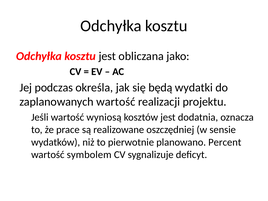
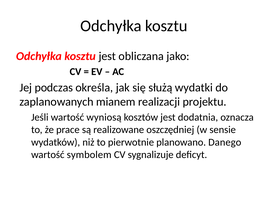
będą: będą -> służą
zaplanowanych wartość: wartość -> mianem
Percent: Percent -> Danego
